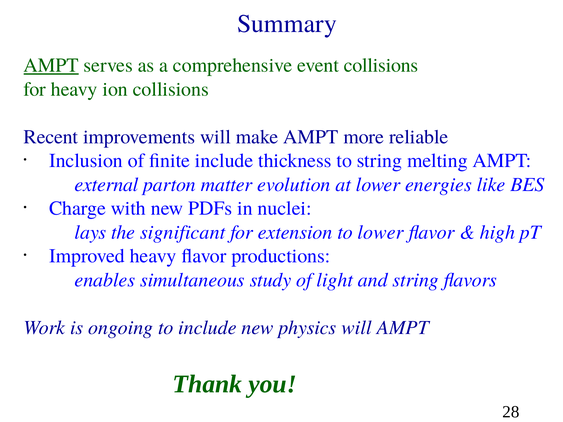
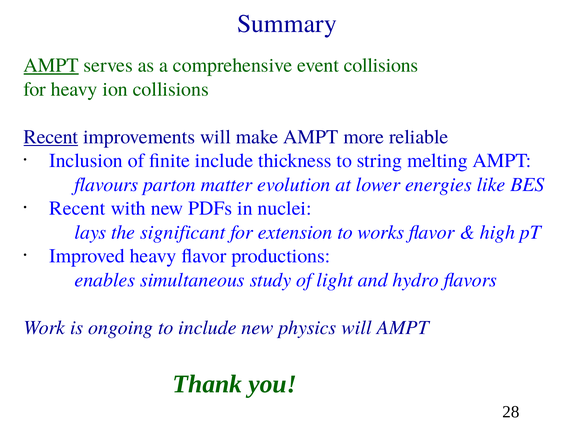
Recent at (51, 137) underline: none -> present
external: external -> flavours
Charge at (77, 209): Charge -> Recent
to lower: lower -> works
and string: string -> hydro
